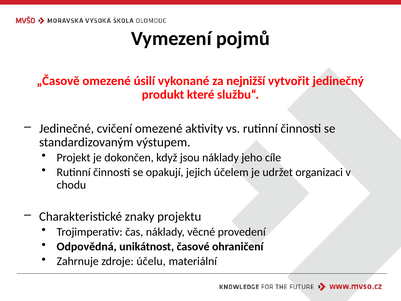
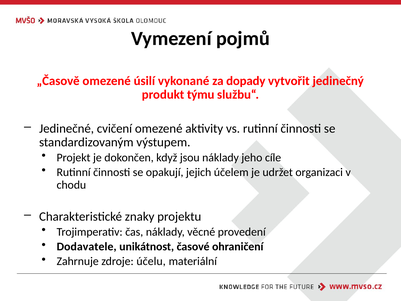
nejnižší: nejnižší -> dopady
které: které -> týmu
Odpovědná: Odpovědná -> Dodavatele
